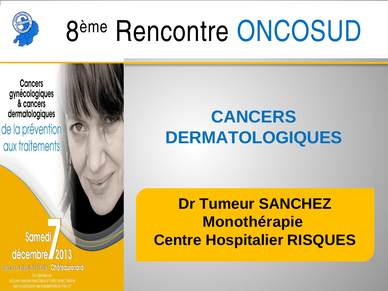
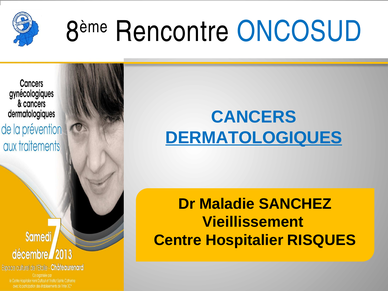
DERMATOLOGIQUES underline: none -> present
Tumeur: Tumeur -> Maladie
Monothérapie: Monothérapie -> Vieillissement
